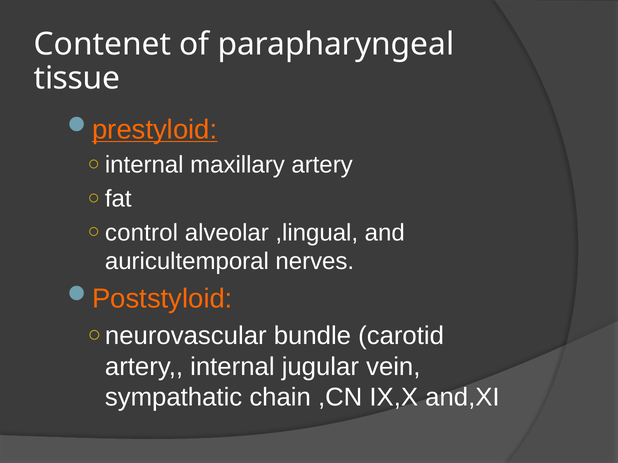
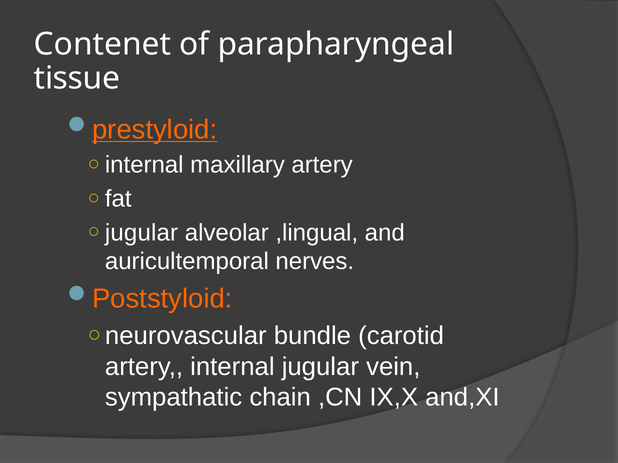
control at (142, 233): control -> jugular
